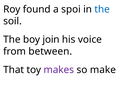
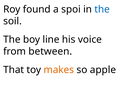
join: join -> line
makes colour: purple -> orange
make: make -> apple
